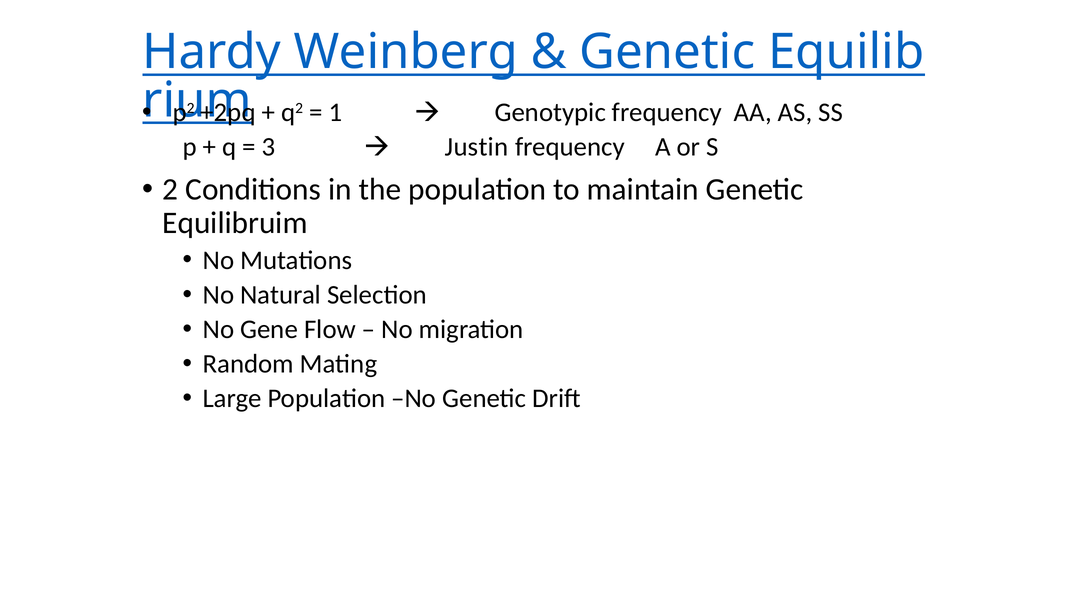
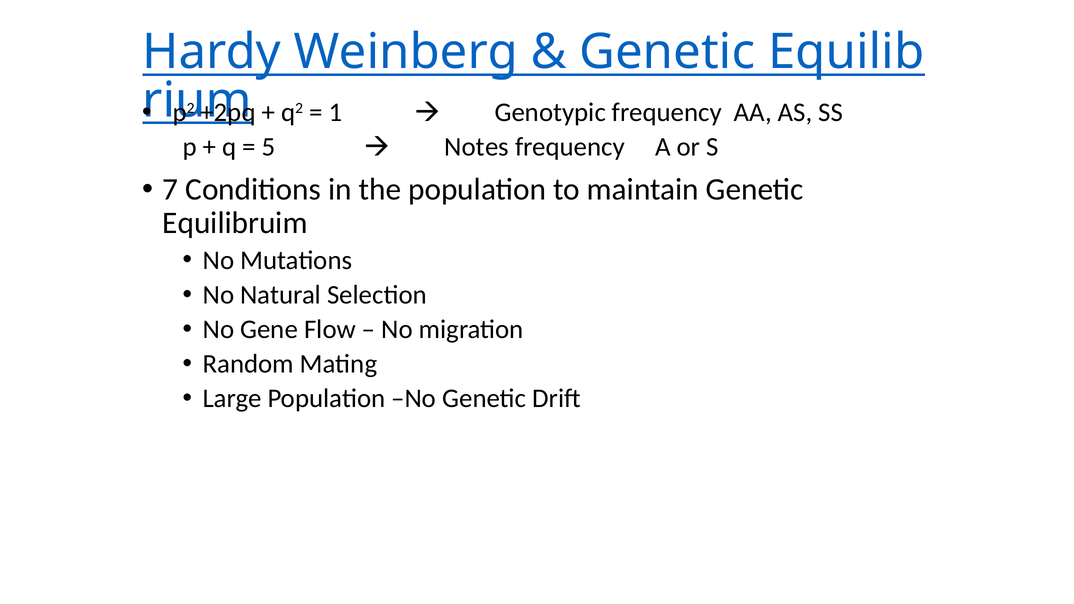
3: 3 -> 5
Justin: Justin -> Notes
2: 2 -> 7
